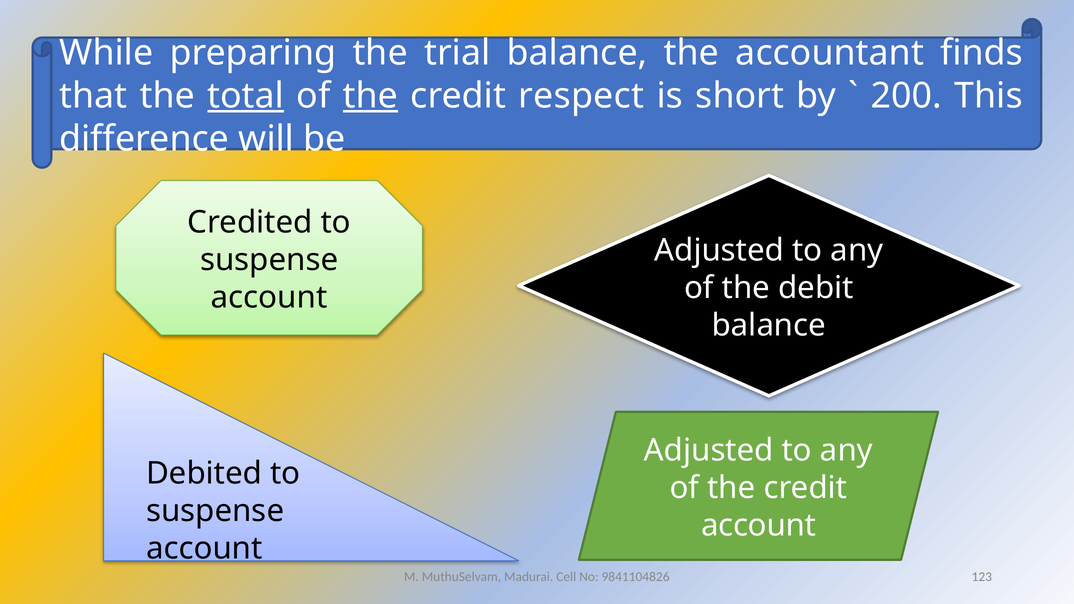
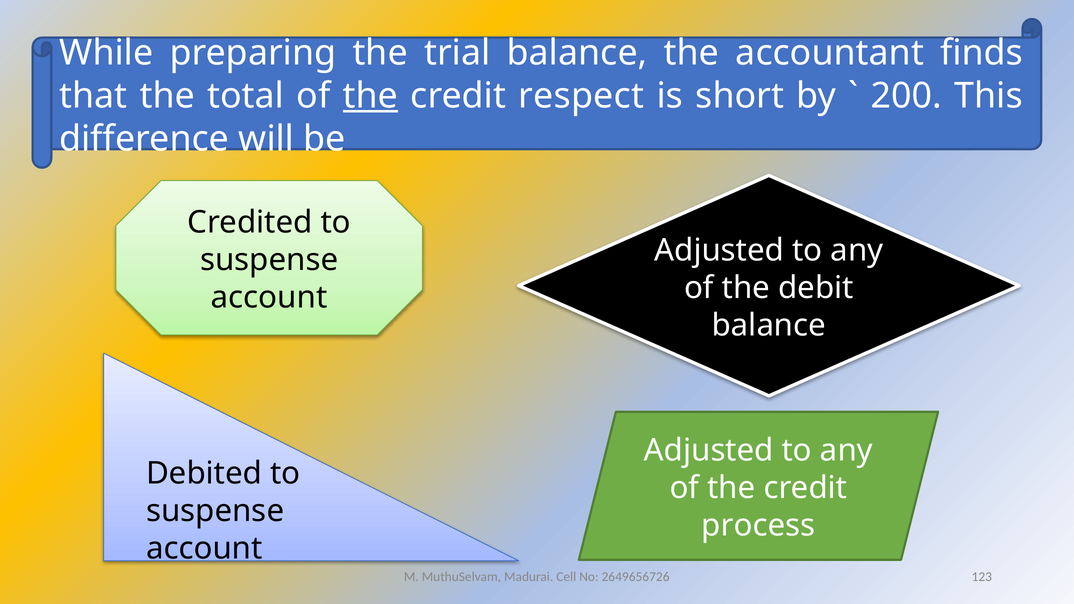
total underline: present -> none
account at (759, 526): account -> process
9841104826: 9841104826 -> 2649656726
